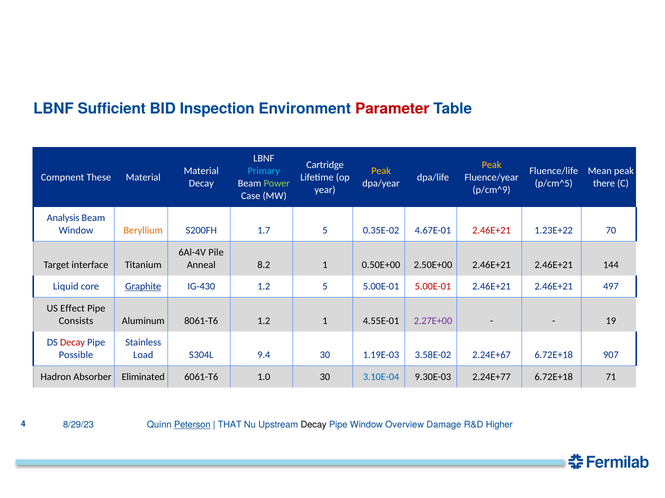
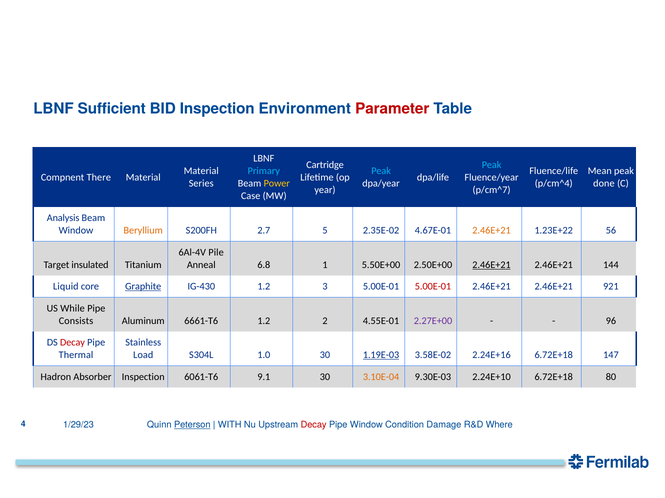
Peak at (492, 165) colour: yellow -> light blue
Peak at (381, 171) colour: yellow -> light blue
These: These -> There
Decay at (201, 184): Decay -> Series
Power colour: light green -> yellow
p/cm^5: p/cm^5 -> p/cm^4
there: there -> done
p/cm^9: p/cm^9 -> p/cm^7
1.7: 1.7 -> 2.7
0.35E-02: 0.35E-02 -> 2.35E-02
2.46E+21 at (492, 231) colour: red -> orange
70: 70 -> 56
interface: interface -> insulated
8.2: 8.2 -> 6.8
0.50E+00: 0.50E+00 -> 5.50E+00
2.46E+21 at (492, 265) underline: none -> present
1.2 5: 5 -> 3
497: 497 -> 921
Effect: Effect -> While
8061-T6: 8061-T6 -> 6661-T6
1.2 1: 1 -> 2
19: 19 -> 96
Possible: Possible -> Thermal
9.4: 9.4 -> 1.0
1.19E-03 underline: none -> present
2.24E+67: 2.24E+67 -> 2.24E+16
907: 907 -> 147
Absorber Eliminated: Eliminated -> Inspection
1.0: 1.0 -> 9.1
3.10E-04 colour: blue -> orange
2.24E+77: 2.24E+77 -> 2.24E+10
71: 71 -> 80
8/29/23: 8/29/23 -> 1/29/23
THAT: THAT -> WITH
Decay at (314, 425) colour: black -> red
Overview: Overview -> Condition
Higher: Higher -> Where
